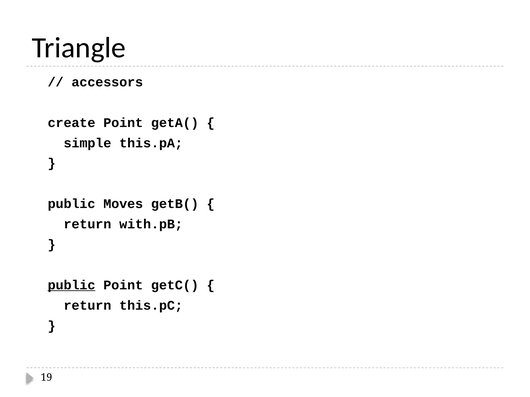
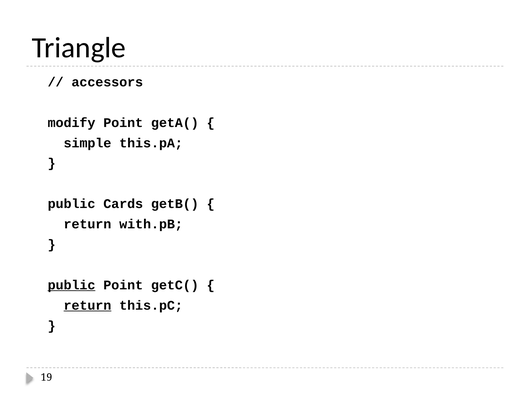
create: create -> modify
Moves: Moves -> Cards
return at (87, 306) underline: none -> present
